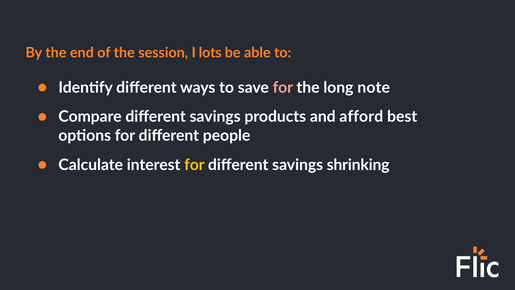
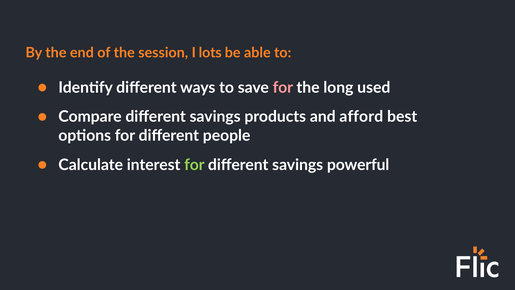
note: note -> used
for at (194, 165) colour: yellow -> light green
shrinking: shrinking -> powerful
